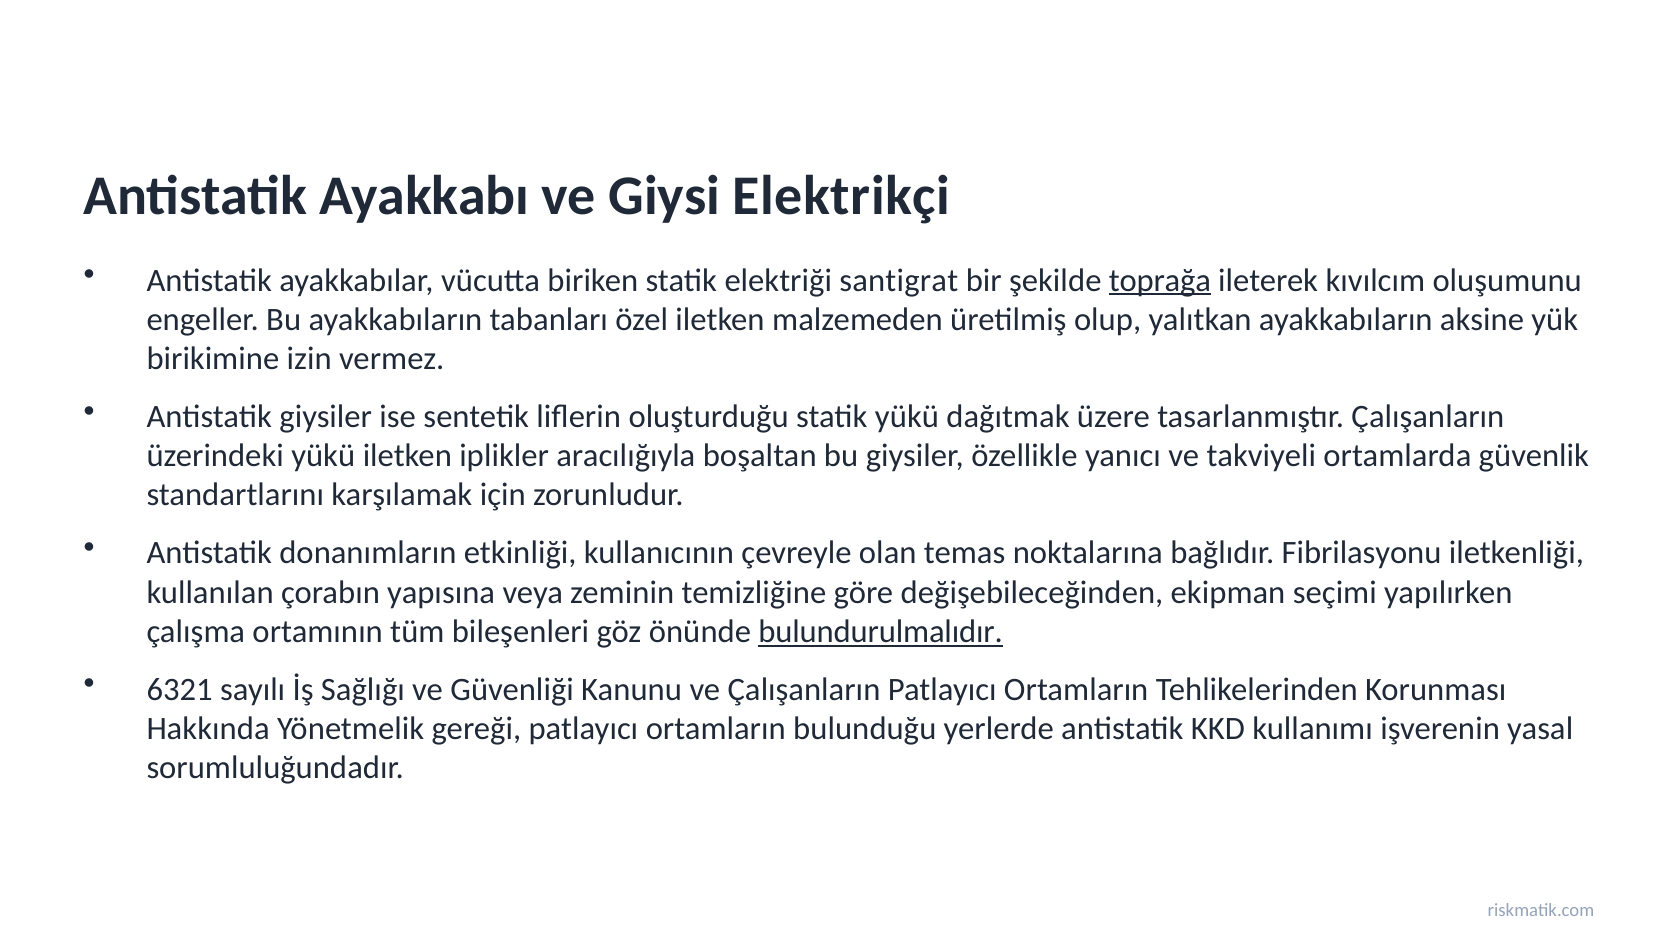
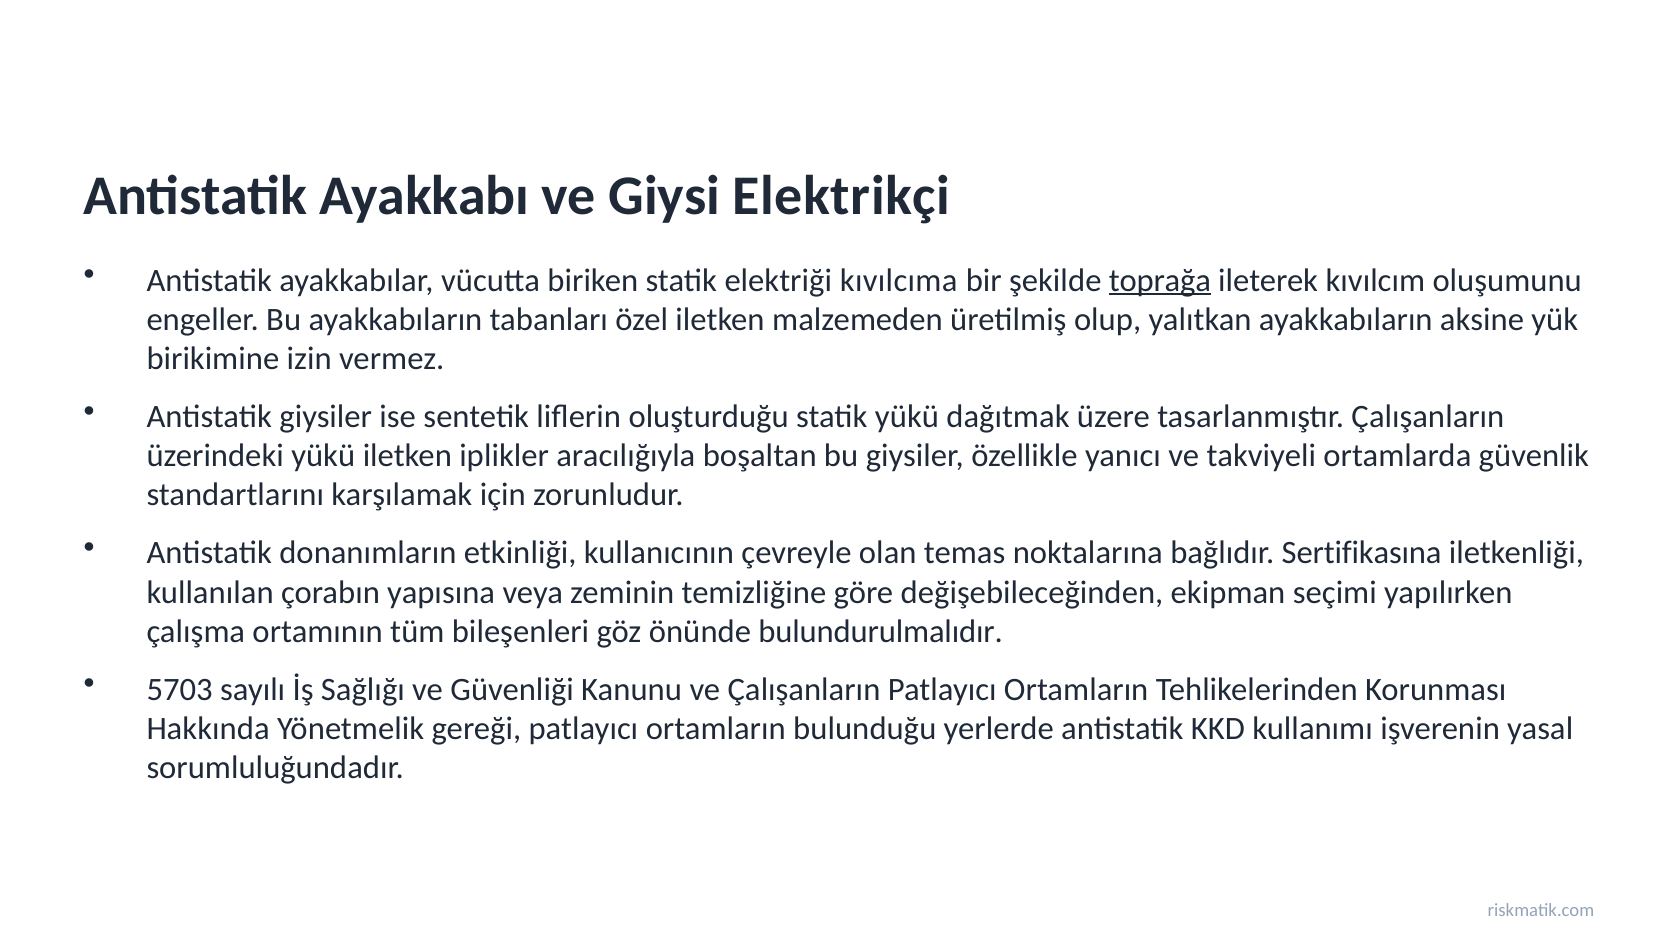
santigrat: santigrat -> kıvılcıma
Fibrilasyonu: Fibrilasyonu -> Sertifikasına
bulundurulmalıdır underline: present -> none
6321: 6321 -> 5703
